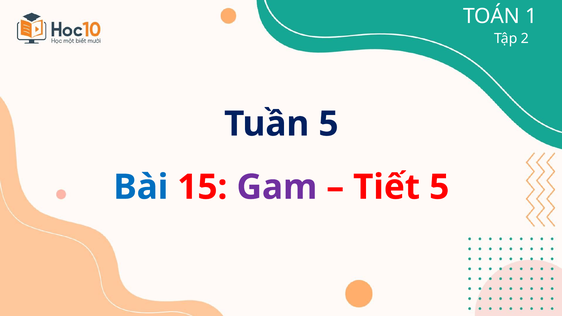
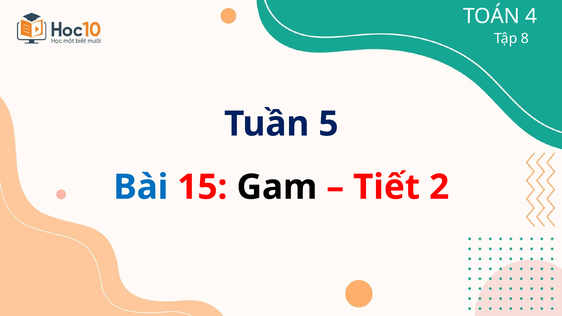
1: 1 -> 4
2: 2 -> 8
Gam colour: purple -> black
Tiết 5: 5 -> 2
